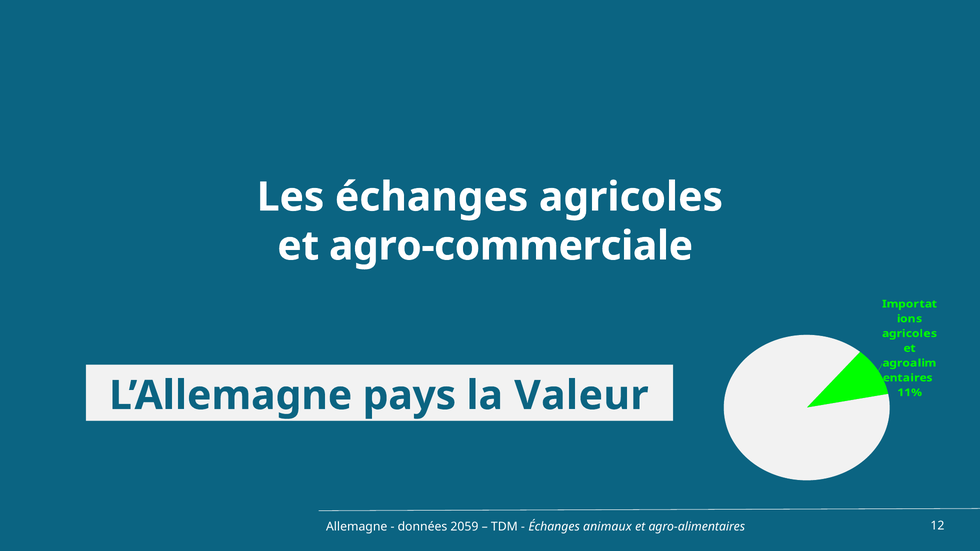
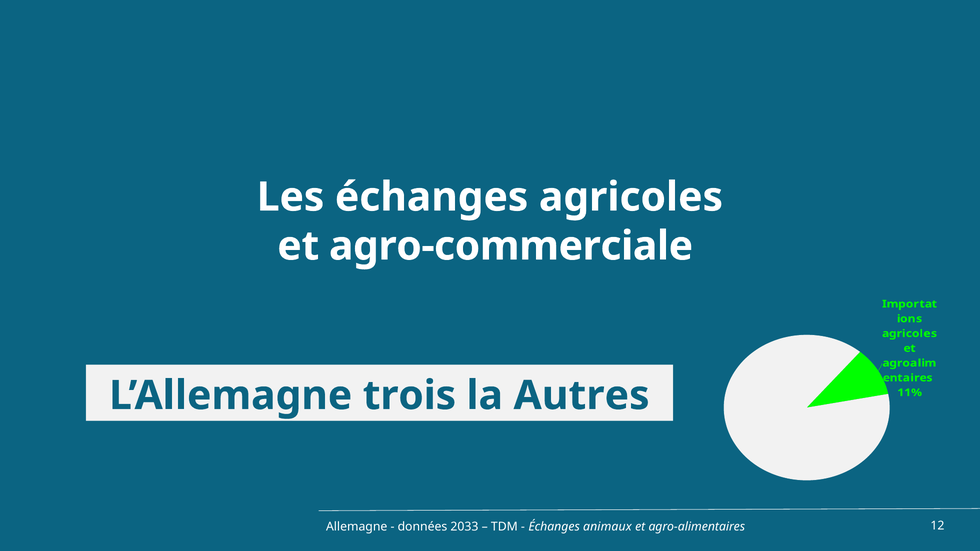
pays: pays -> trois
Valeur: Valeur -> Autres
2059: 2059 -> 2033
